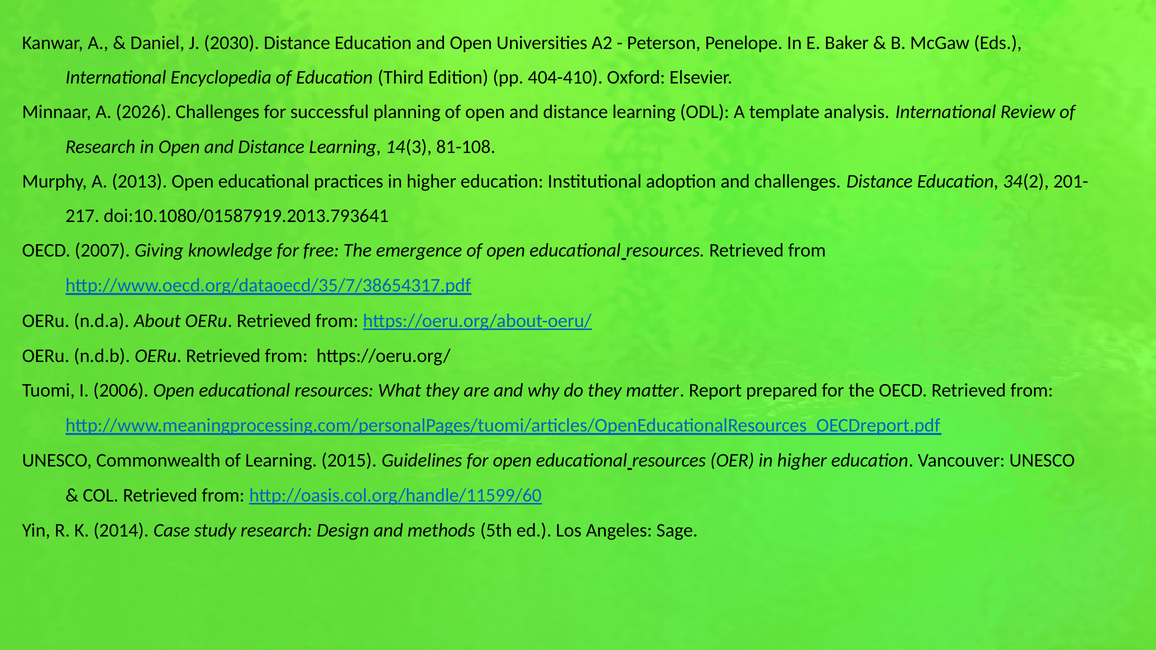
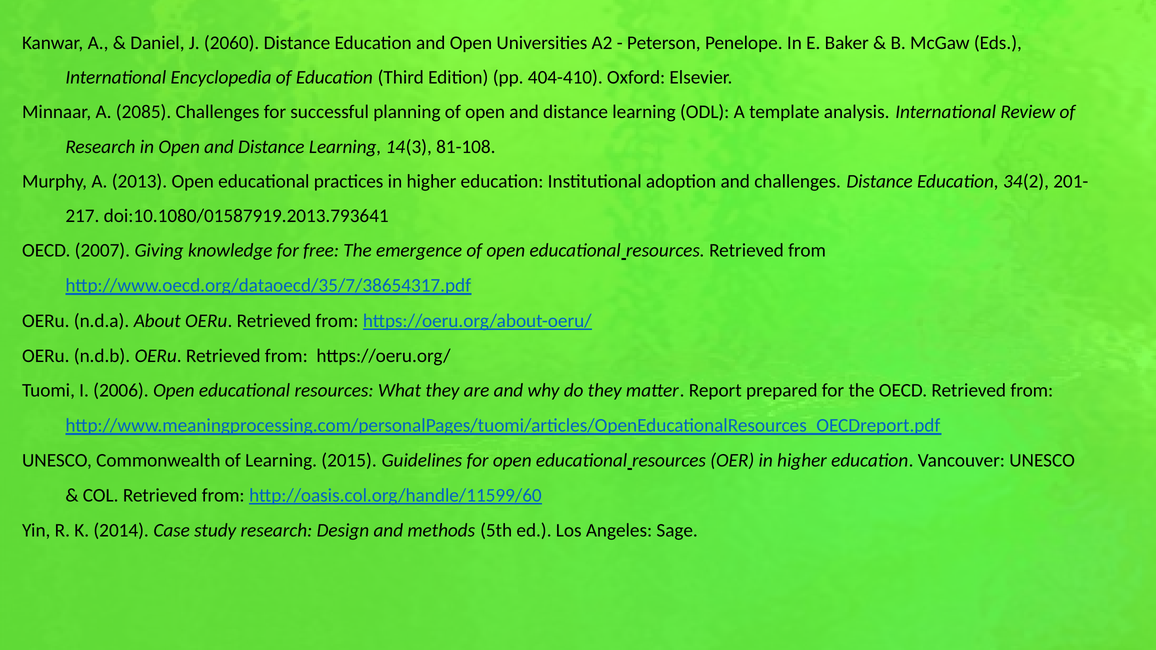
2030: 2030 -> 2060
2026: 2026 -> 2085
